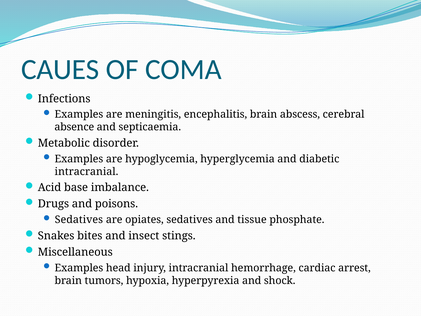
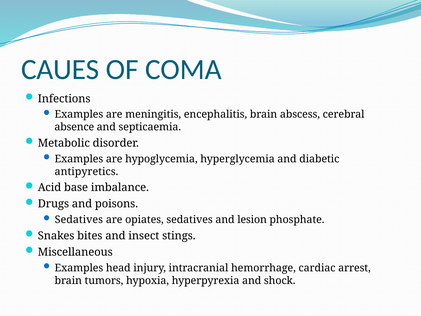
intracranial at (87, 171): intracranial -> antipyretics
tissue: tissue -> lesion
